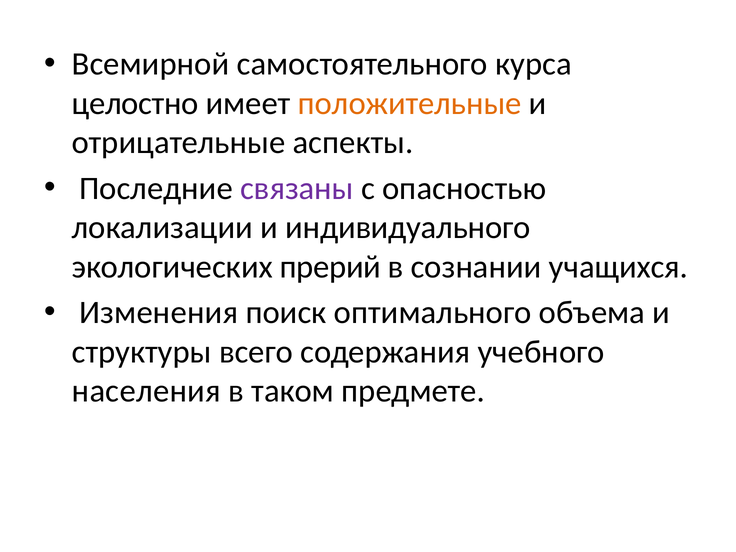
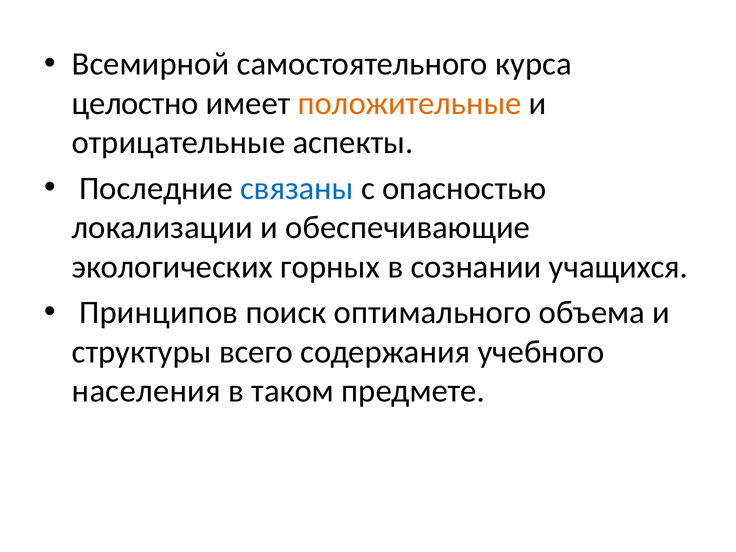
связаны colour: purple -> blue
индивидуального: индивидуального -> обеспечивающие
прерий: прерий -> горных
Изменения: Изменения -> Принципов
